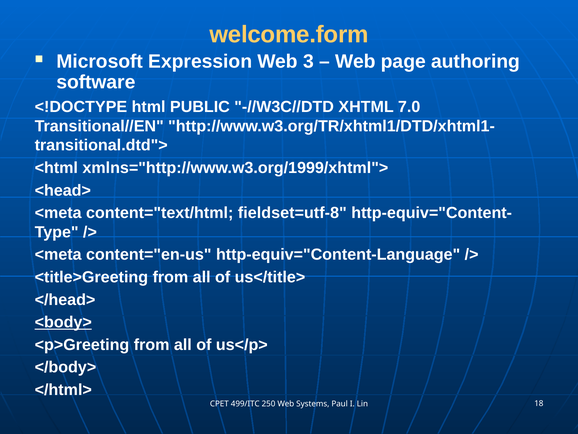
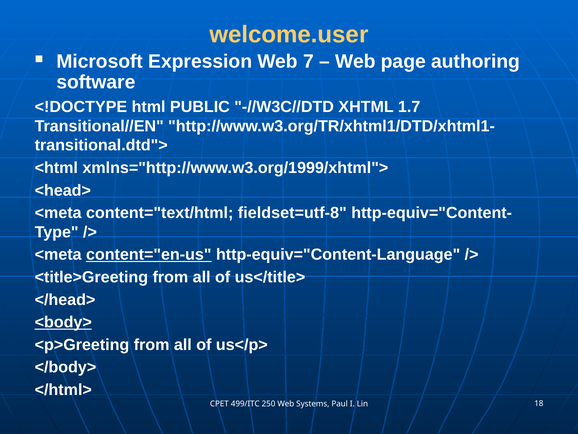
welcome.form: welcome.form -> welcome.user
3: 3 -> 7
7.0: 7.0 -> 1.7
content="en-us underline: none -> present
